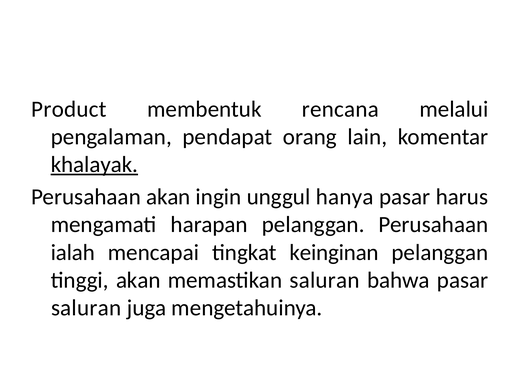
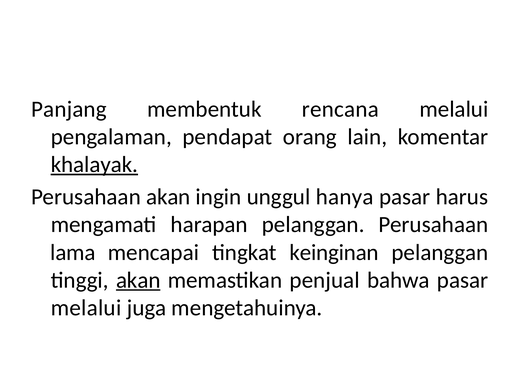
Product: Product -> Panjang
ialah: ialah -> lama
akan at (138, 280) underline: none -> present
memastikan saluran: saluran -> penjual
saluran at (86, 308): saluran -> melalui
